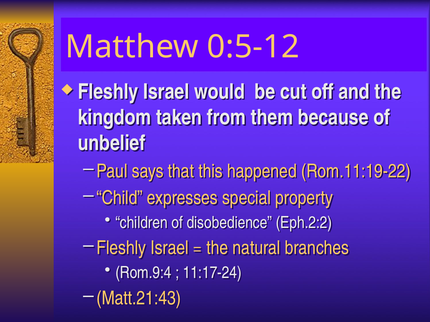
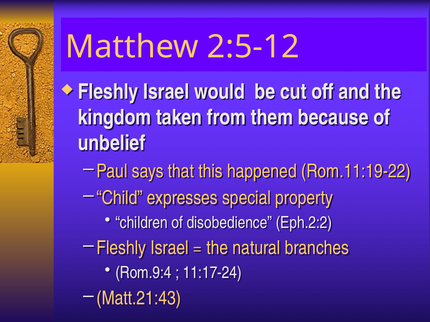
0:5-12: 0:5-12 -> 2:5-12
